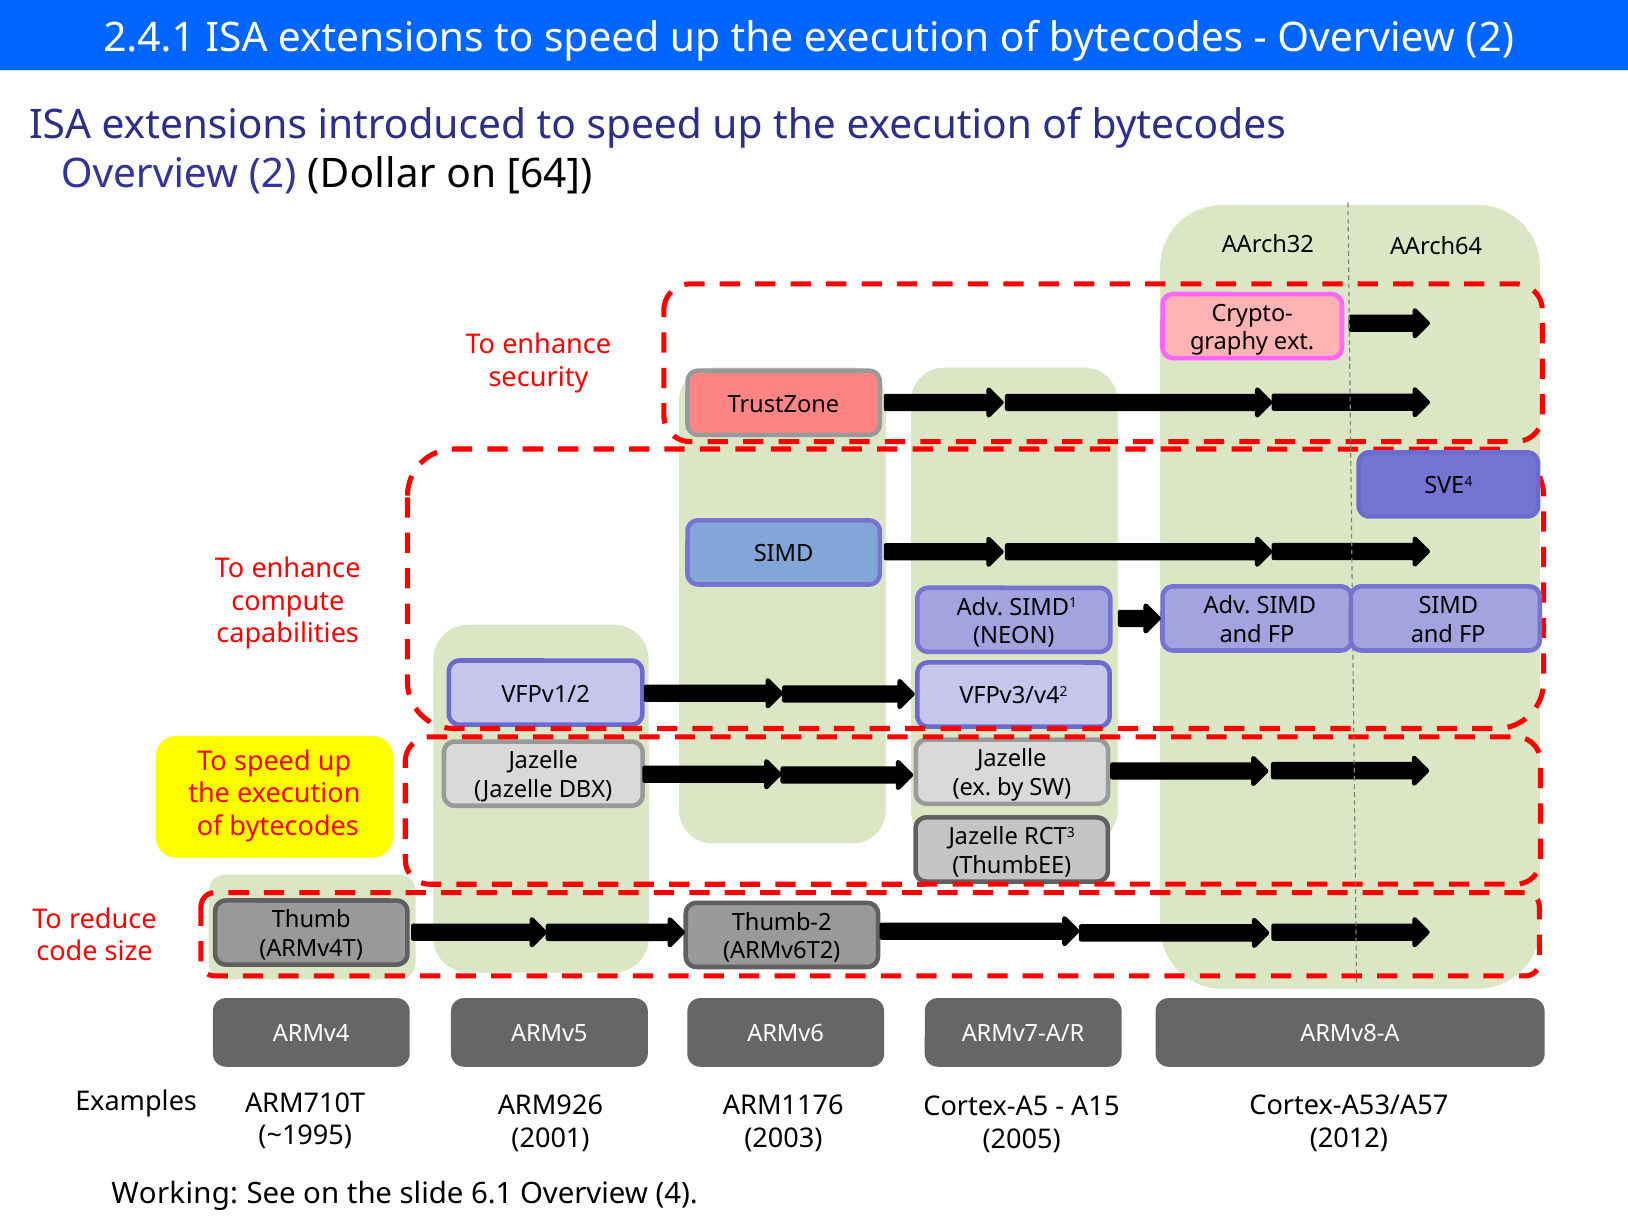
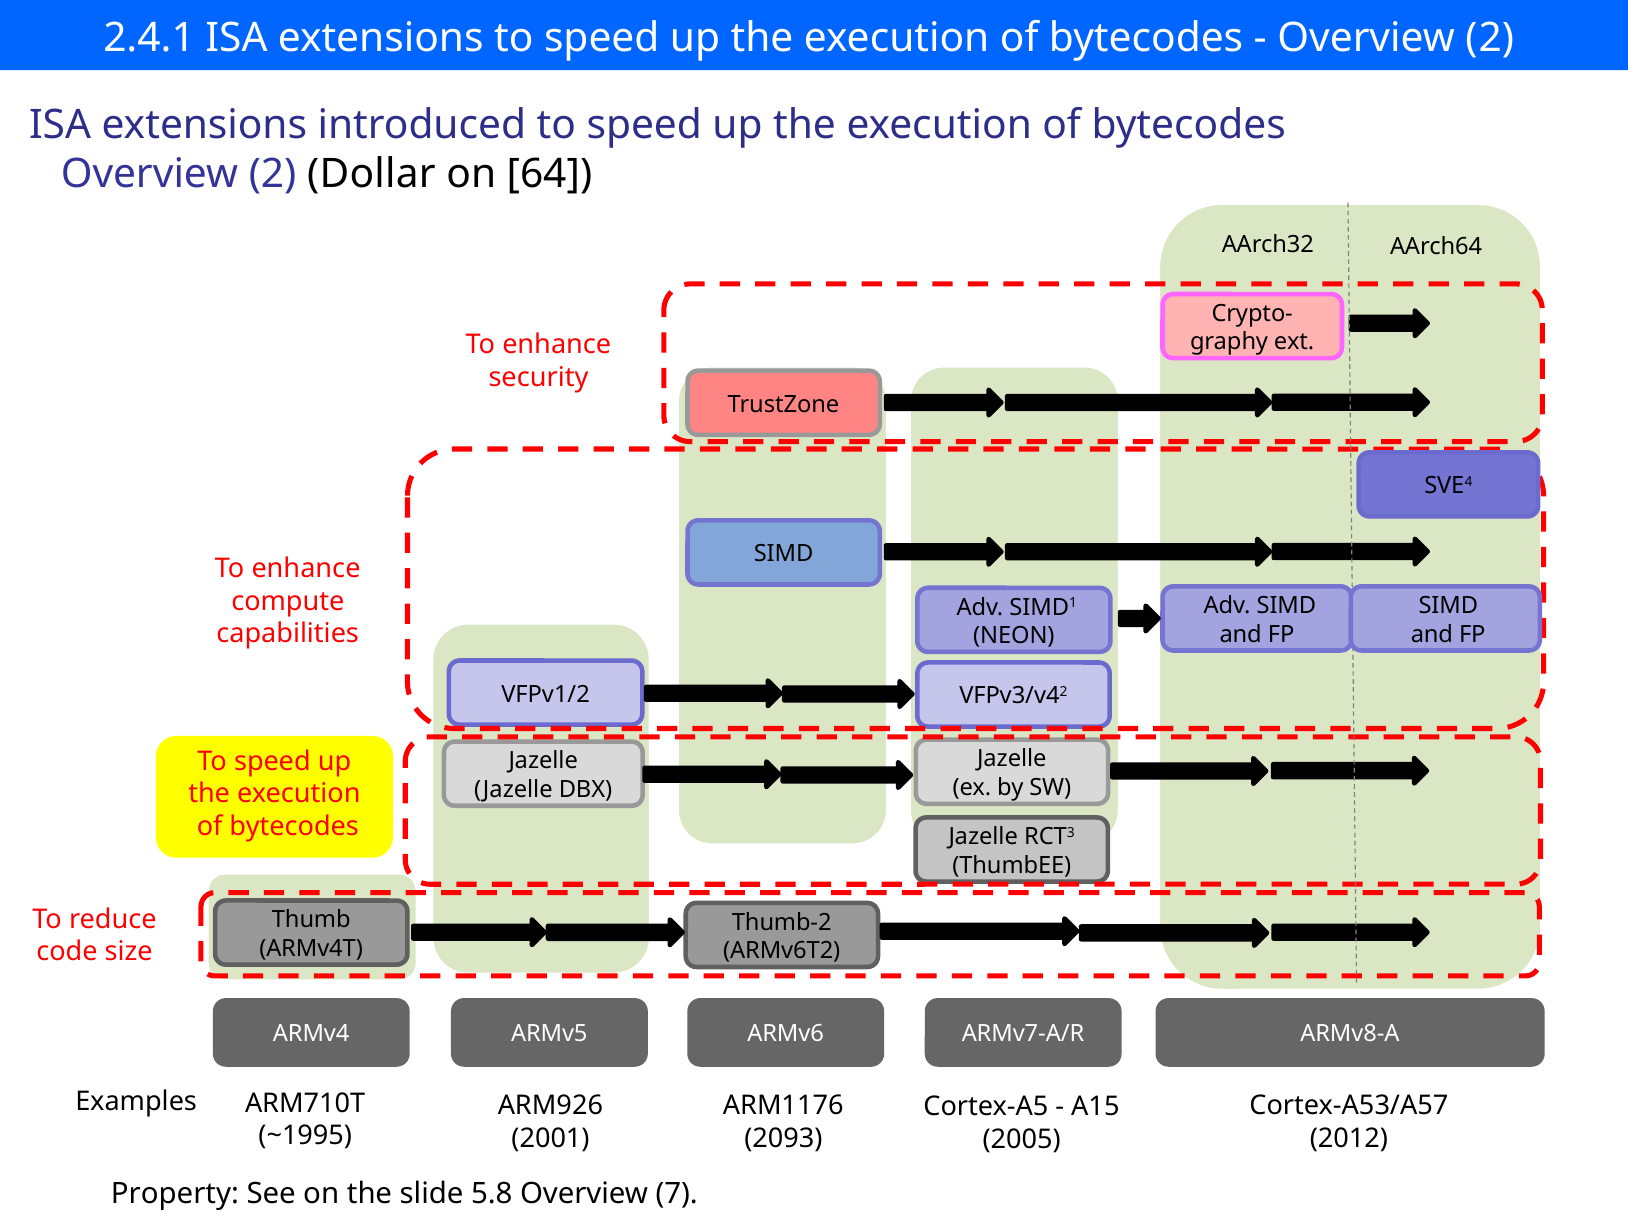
2003: 2003 -> 2093
Working: Working -> Property
6.1: 6.1 -> 5.8
4: 4 -> 7
